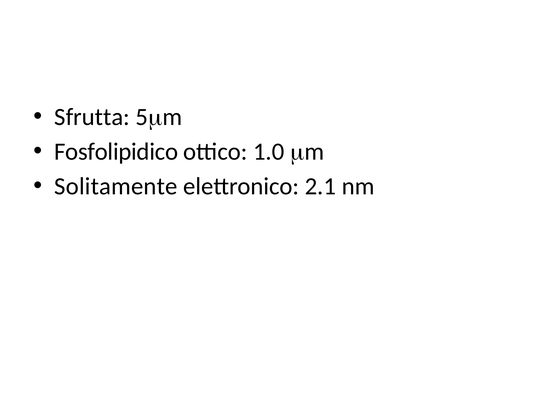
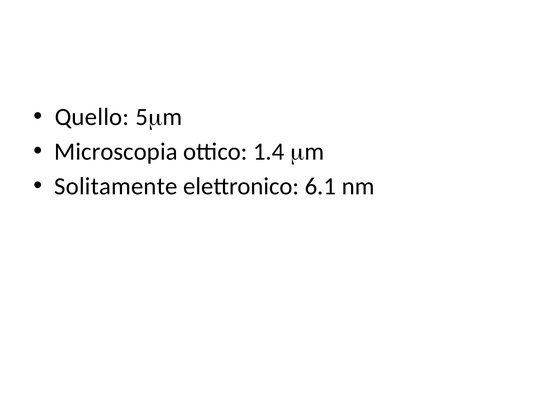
Sfrutta: Sfrutta -> Quello
Fosfolipidico: Fosfolipidico -> Microscopia
1.0: 1.0 -> 1.4
2.1: 2.1 -> 6.1
